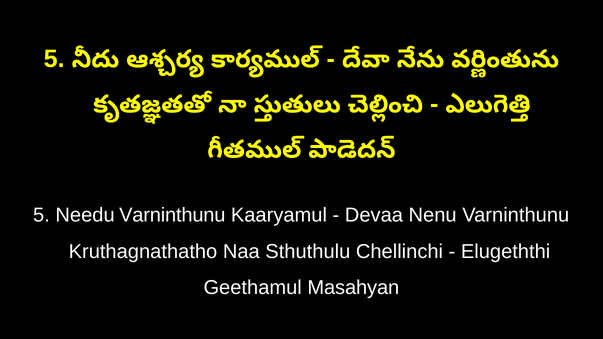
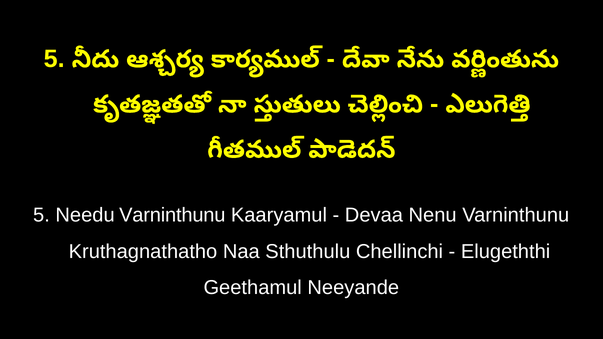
Masahyan: Masahyan -> Neeyande
